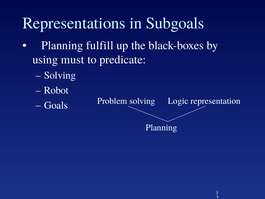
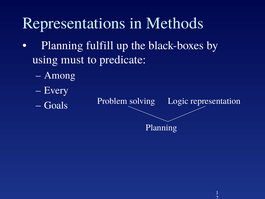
Subgoals: Subgoals -> Methods
Solving at (60, 75): Solving -> Among
Robot: Robot -> Every
